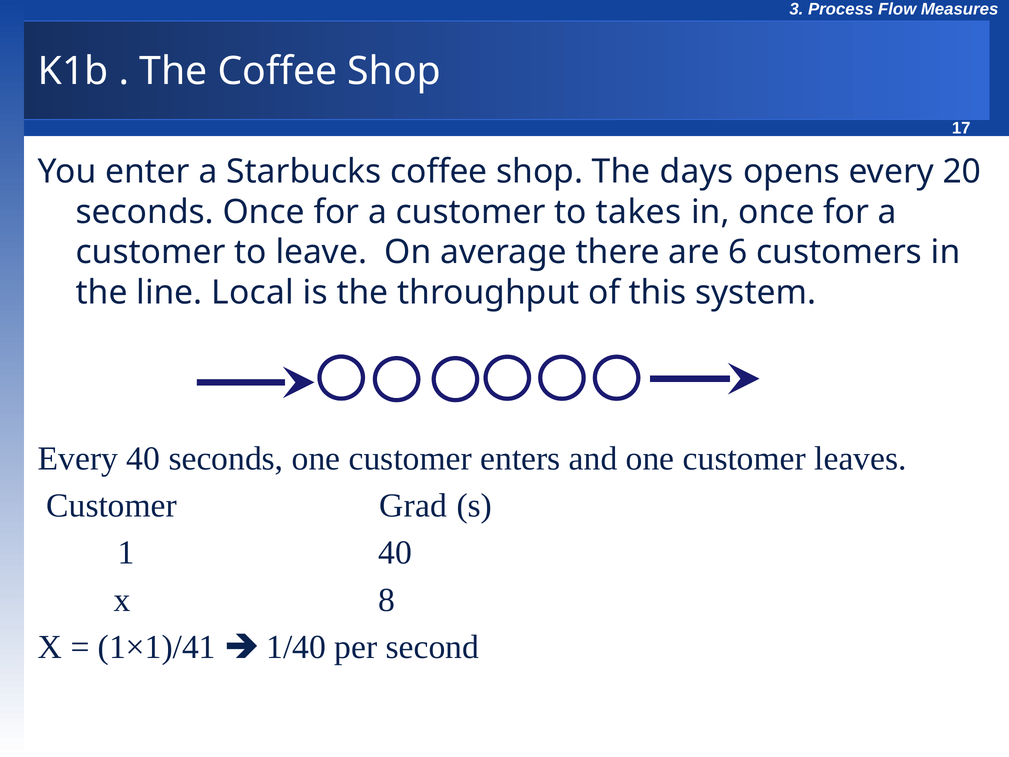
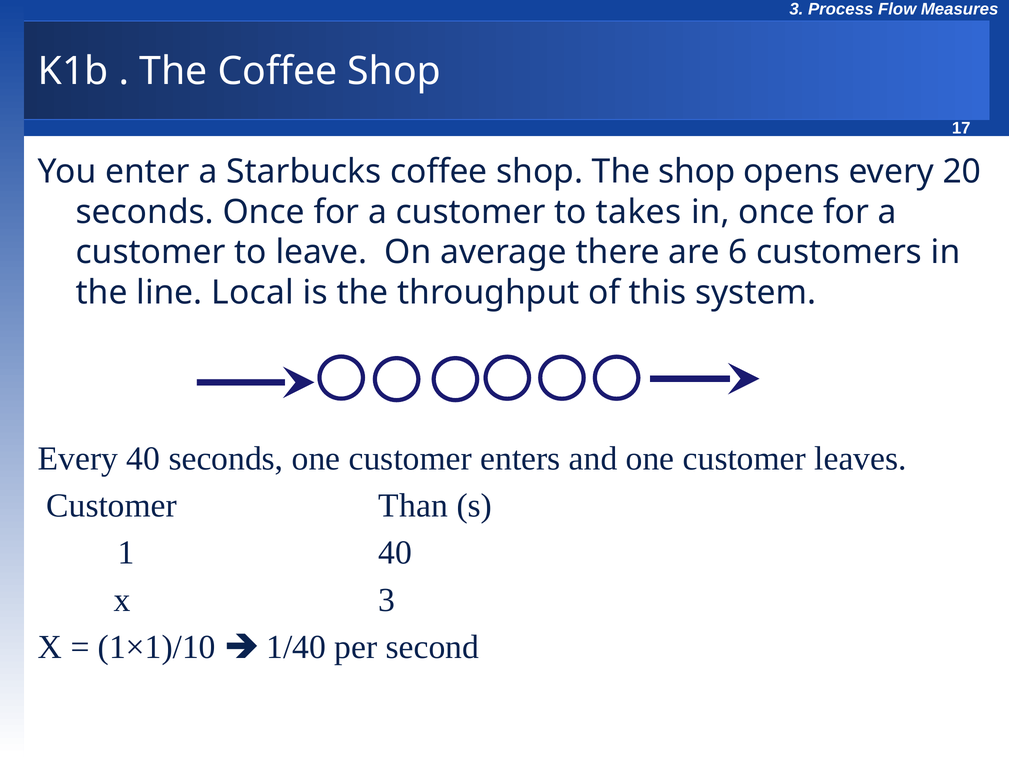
The days: days -> shop
Grad: Grad -> Than
x 8: 8 -> 3
1×1)/41: 1×1)/41 -> 1×1)/10
